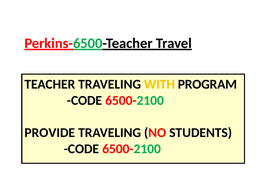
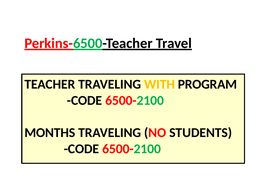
PROVIDE: PROVIDE -> MONTHS
